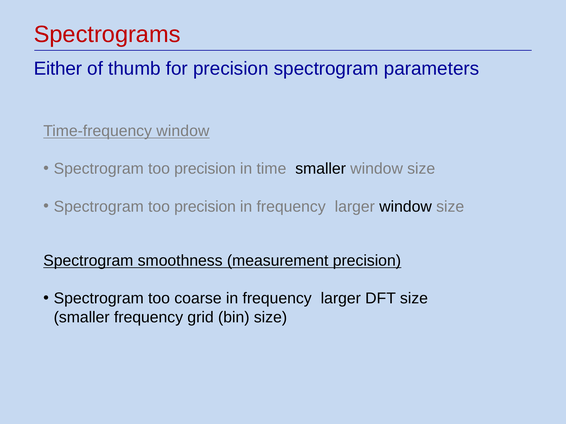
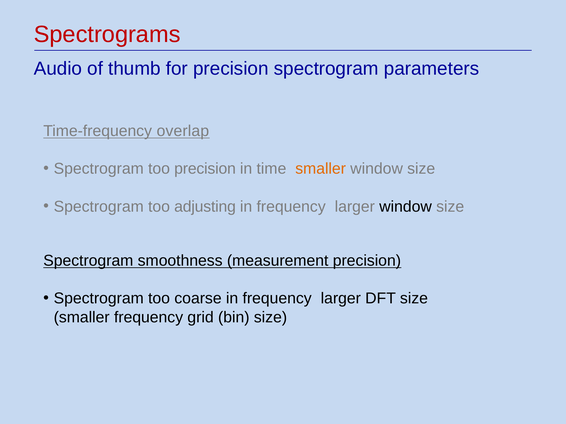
Either: Either -> Audio
Time-frequency window: window -> overlap
smaller at (321, 169) colour: black -> orange
precision at (205, 207): precision -> adjusting
